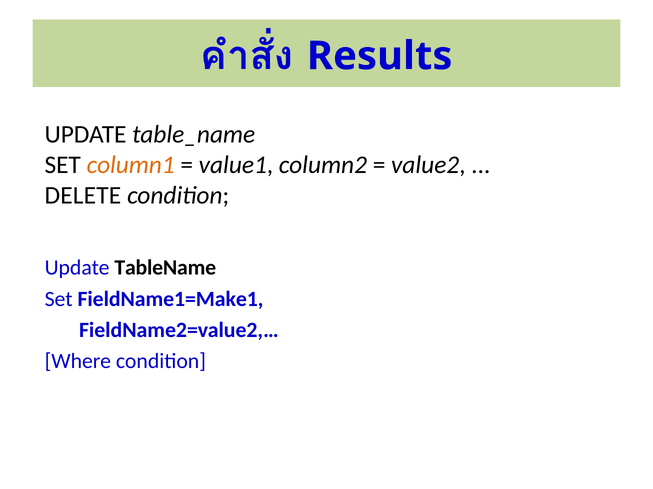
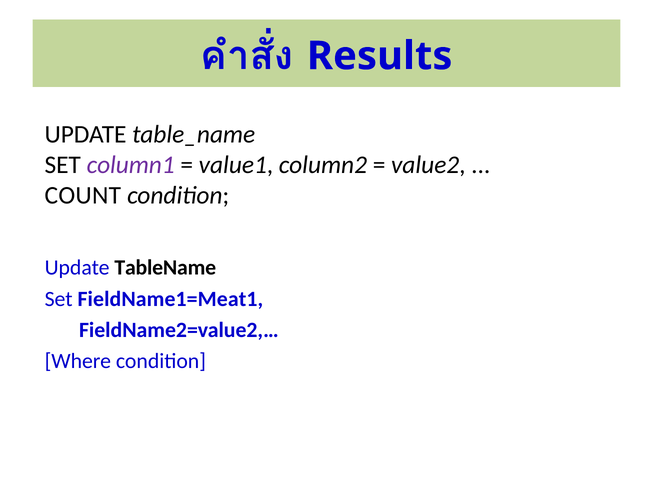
column1 colour: orange -> purple
DELETE: DELETE -> COUNT
FieldName1=Make1: FieldName1=Make1 -> FieldName1=Meat1
